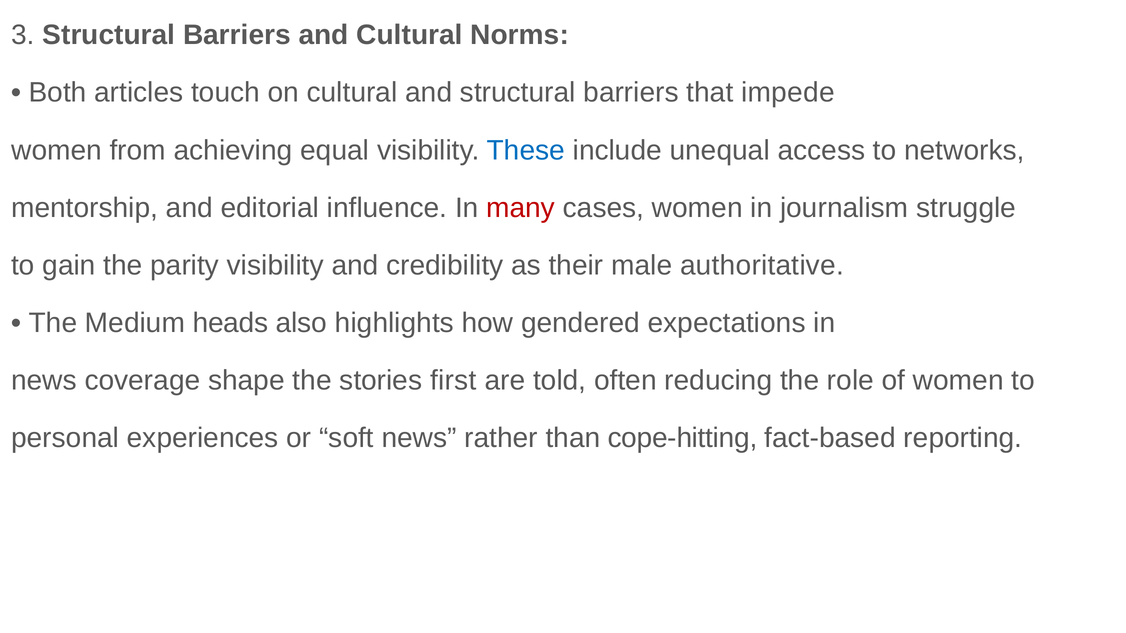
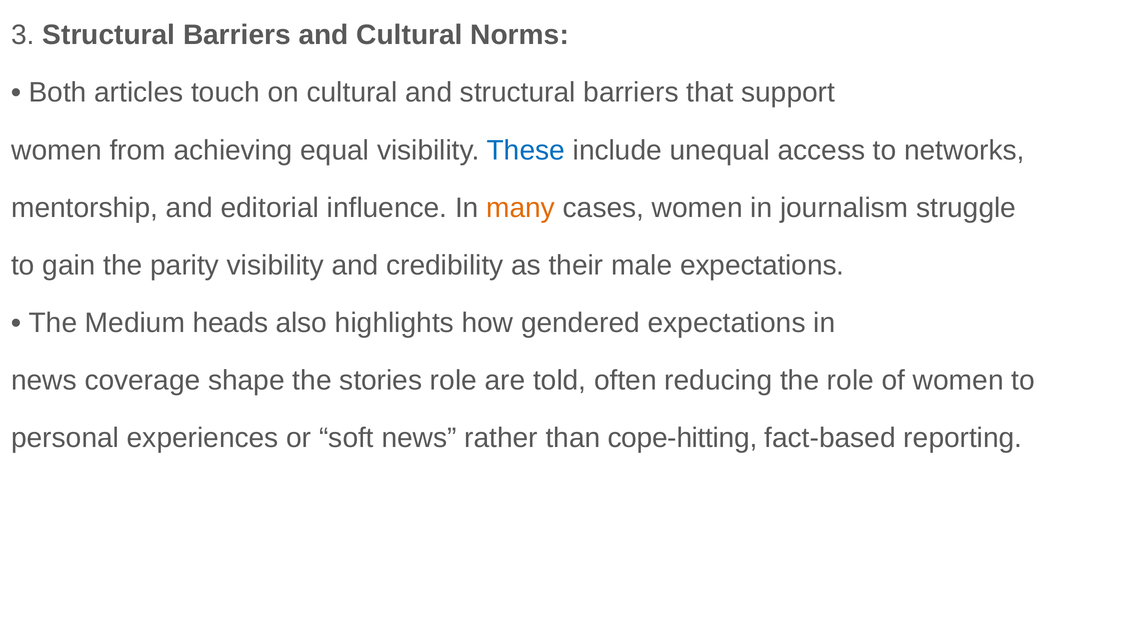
impede: impede -> support
many colour: red -> orange
male authoritative: authoritative -> expectations
stories first: first -> role
